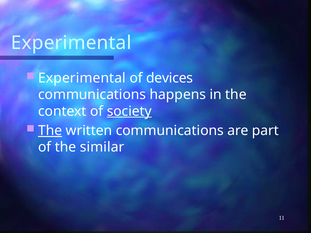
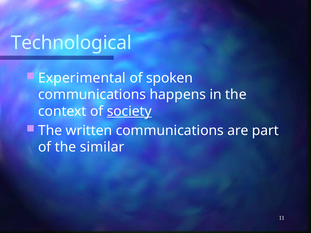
Experimental at (71, 43): Experimental -> Technological
devices: devices -> spoken
The at (50, 131) underline: present -> none
